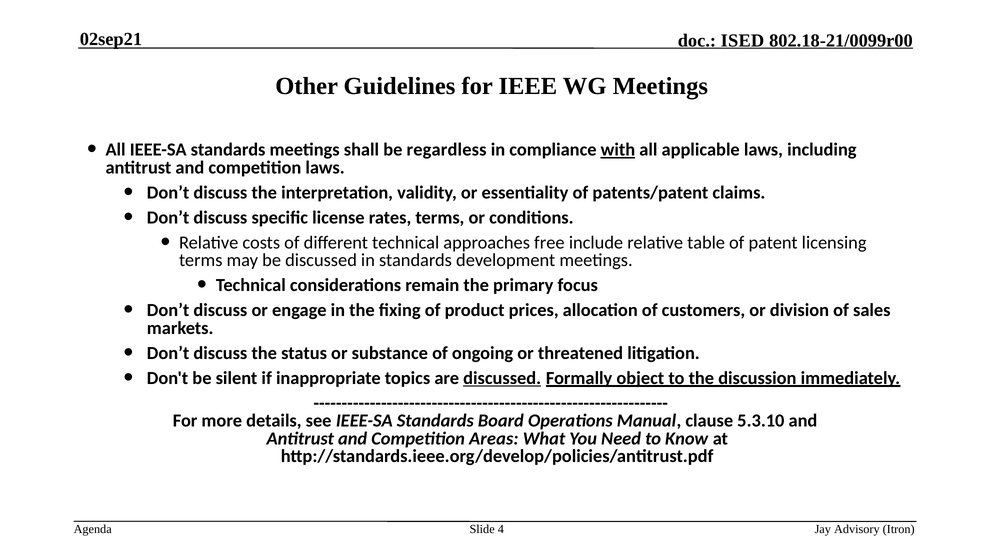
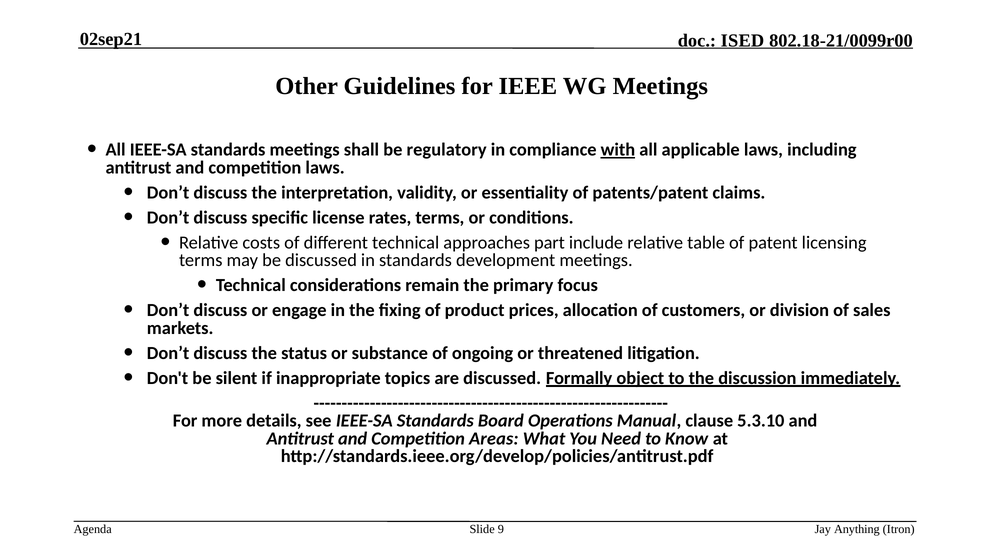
regardless: regardless -> regulatory
free: free -> part
discussed at (502, 378) underline: present -> none
4: 4 -> 9
Advisory: Advisory -> Anything
